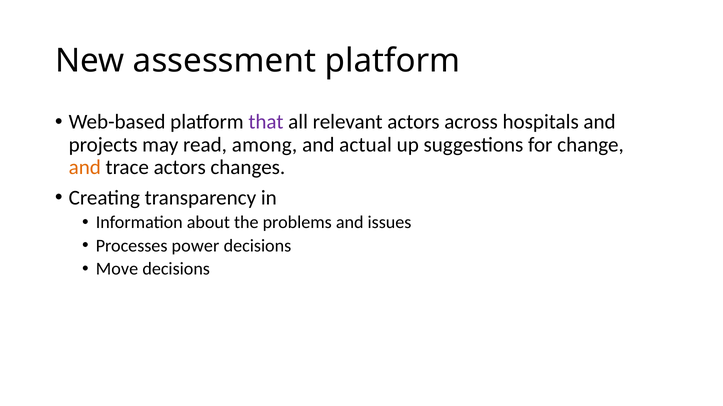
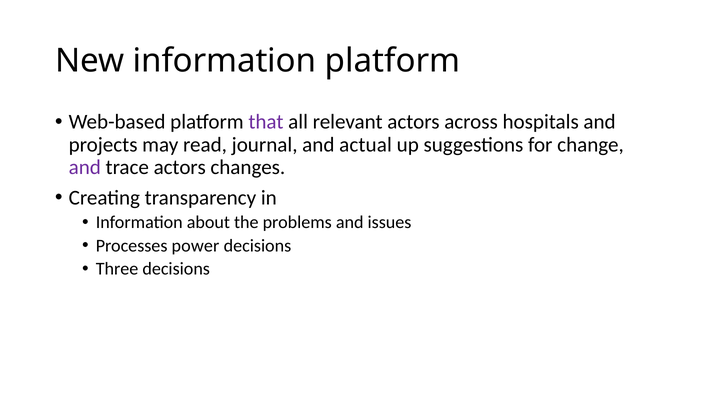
New assessment: assessment -> information
among: among -> journal
and at (85, 168) colour: orange -> purple
Move: Move -> Three
